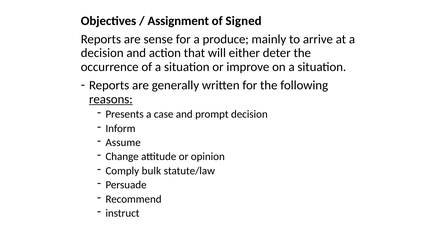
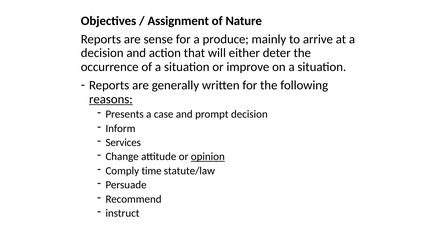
Signed: Signed -> Nature
Assume: Assume -> Services
opinion underline: none -> present
bulk: bulk -> time
